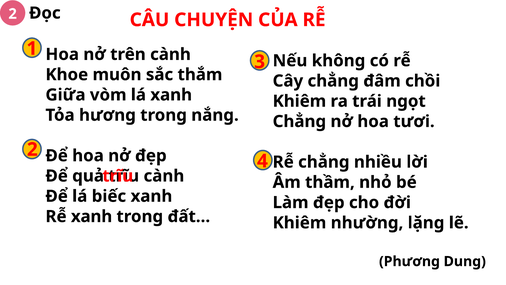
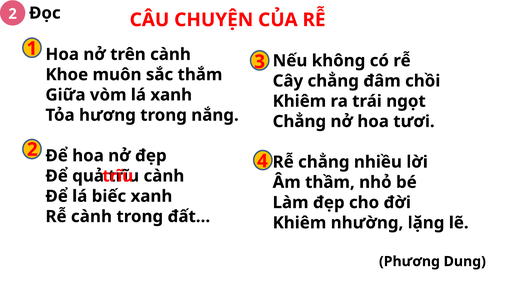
Rễ xanh: xanh -> cành
